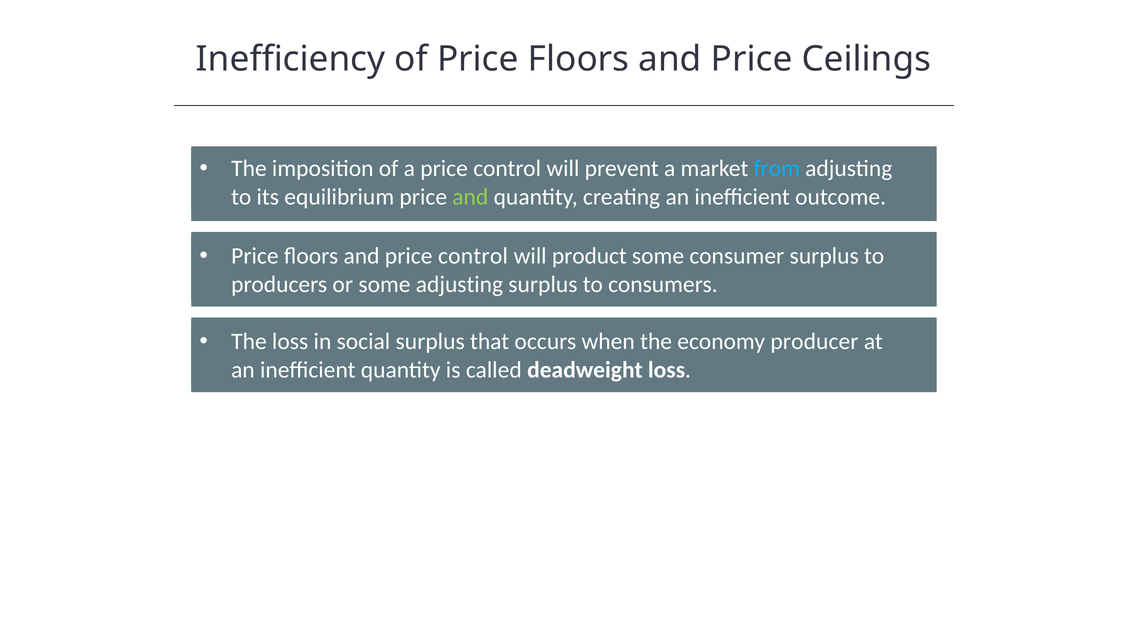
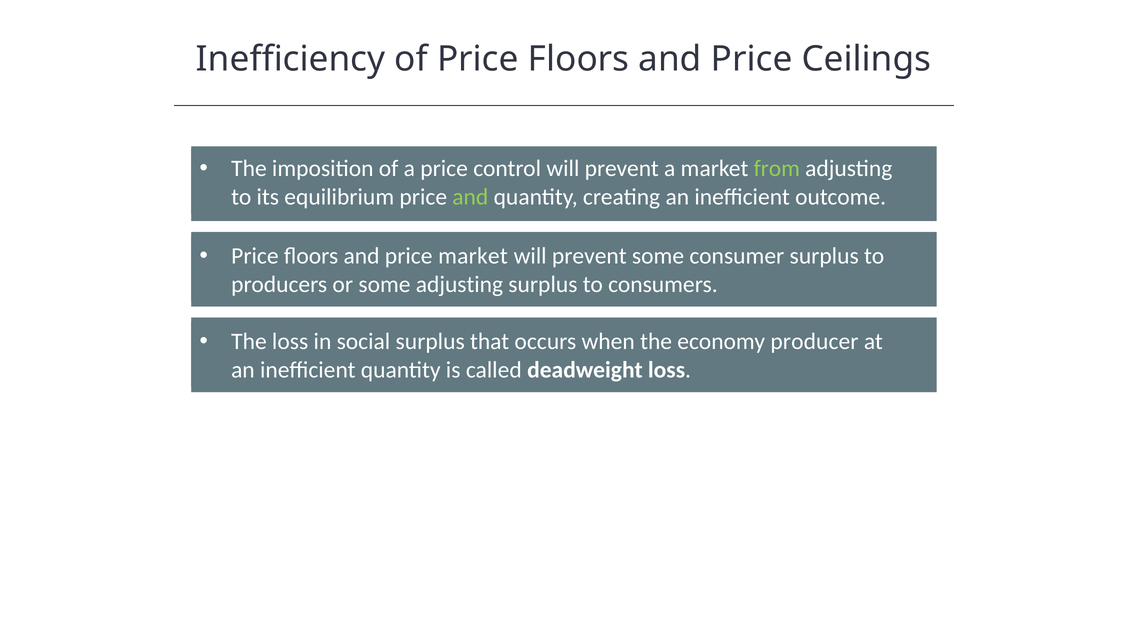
from colour: light blue -> light green
and price control: control -> market
product at (589, 256): product -> prevent
